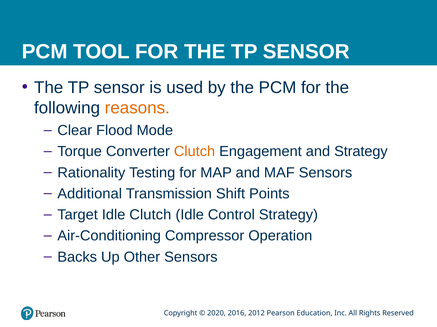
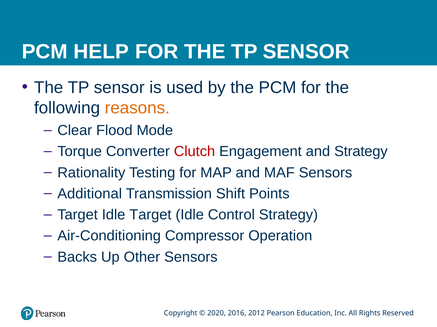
TOOL: TOOL -> HELP
Clutch at (195, 152) colour: orange -> red
Idle Clutch: Clutch -> Target
